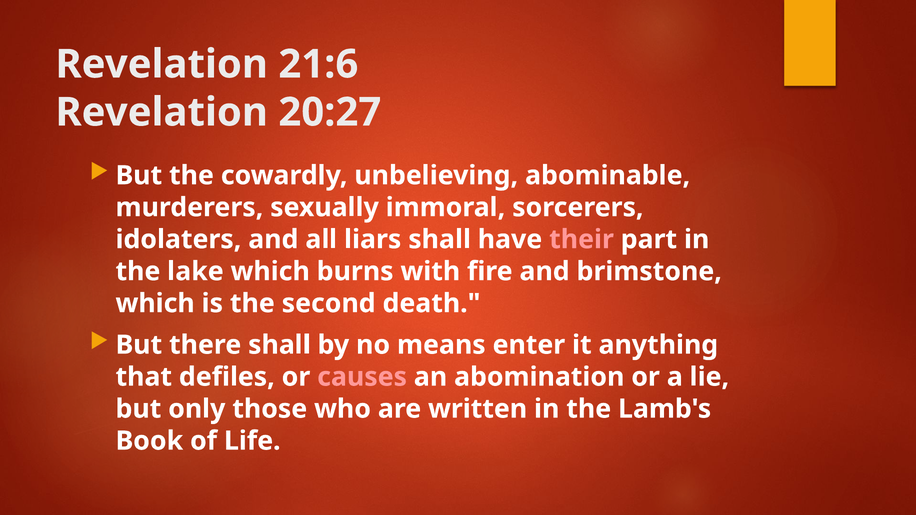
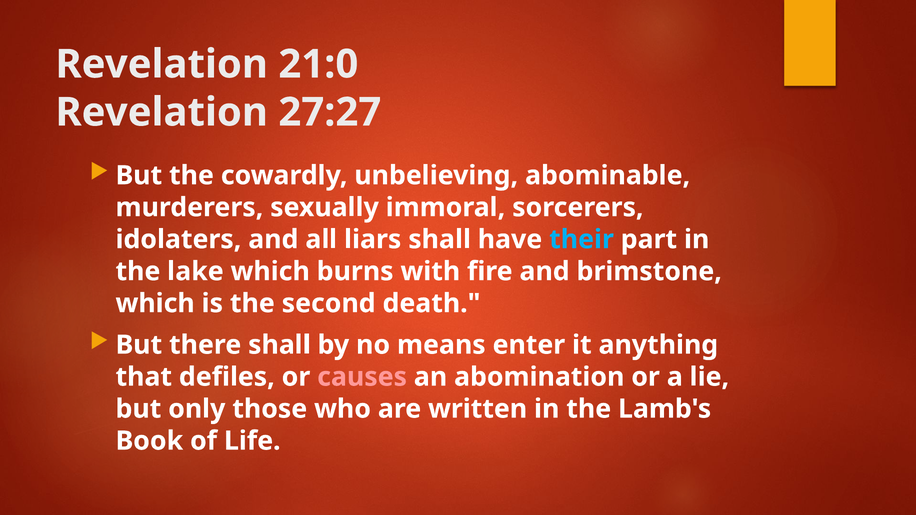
21:6: 21:6 -> 21:0
20:27: 20:27 -> 27:27
their colour: pink -> light blue
